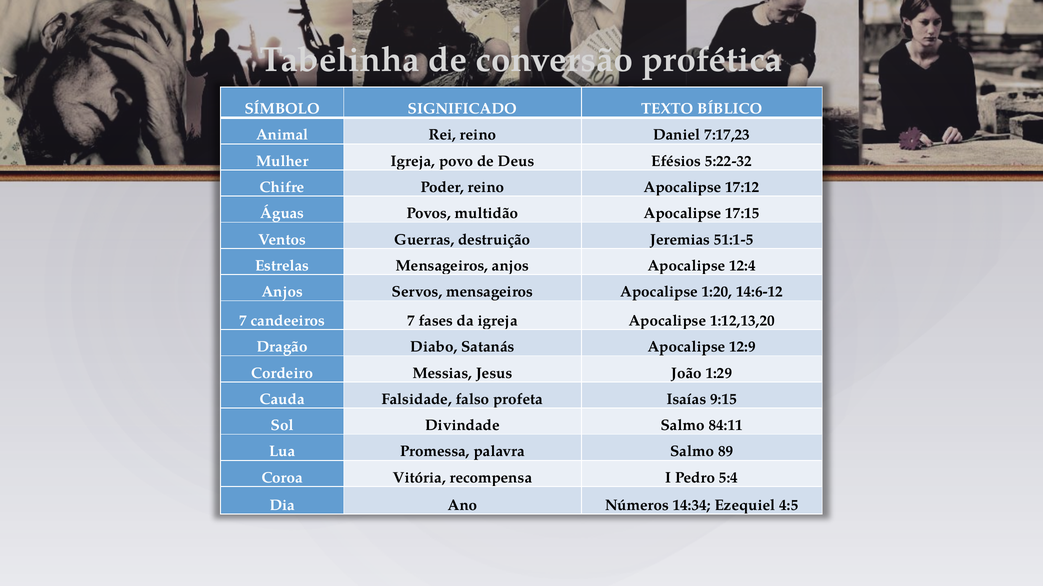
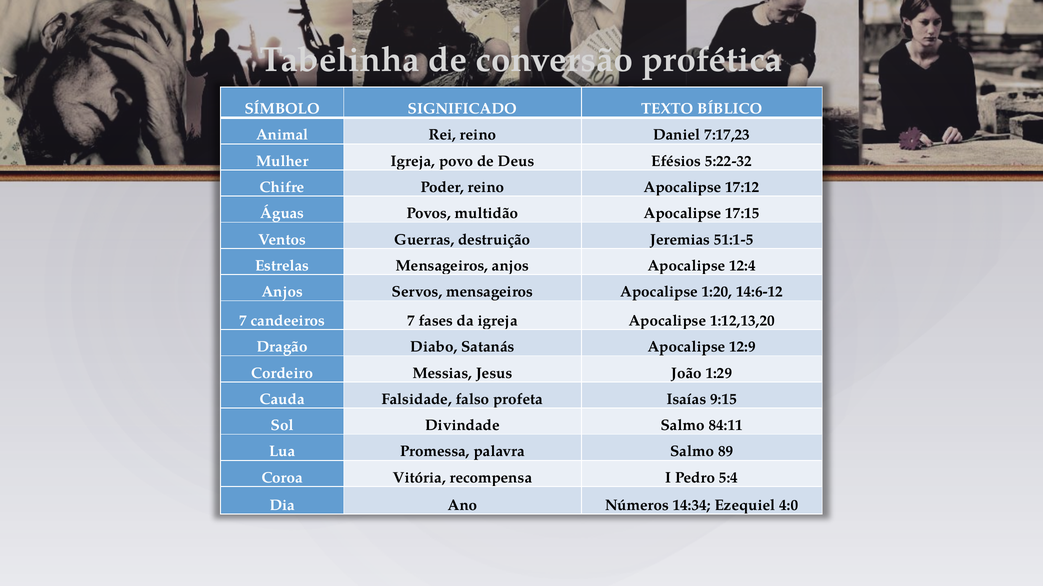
4:5: 4:5 -> 4:0
